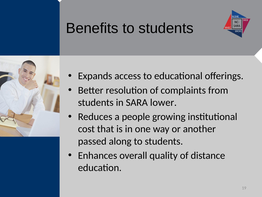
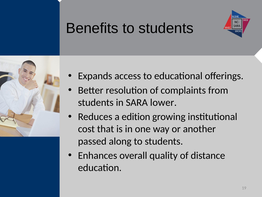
people: people -> edition
